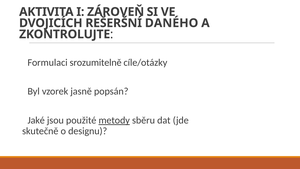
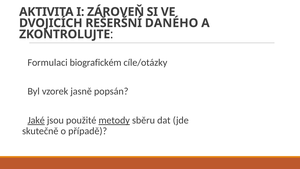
srozumitelně: srozumitelně -> biografickém
Jaké underline: none -> present
designu: designu -> případě
